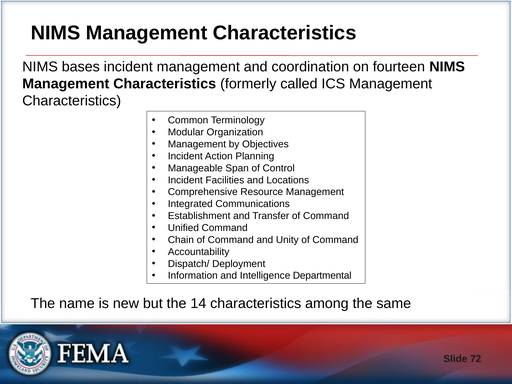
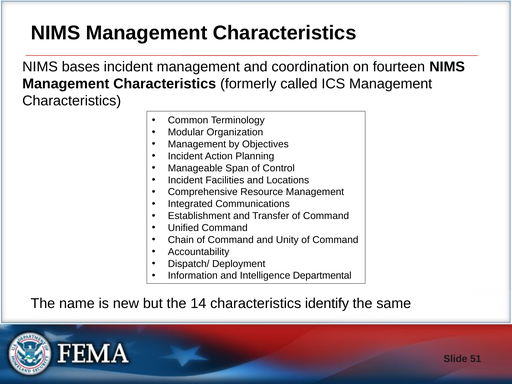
among: among -> identify
72: 72 -> 51
